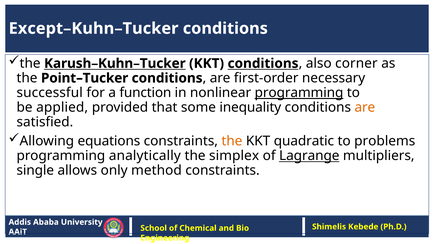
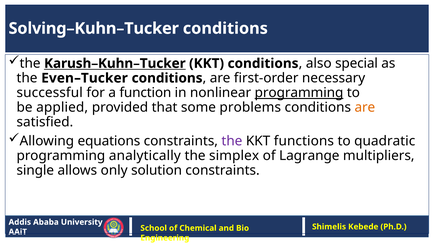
Except–Kuhn–Tucker: Except–Kuhn–Tucker -> Solving–Kuhn–Tucker
conditions at (263, 63) underline: present -> none
corner: corner -> special
Point–Tucker: Point–Tucker -> Even–Tucker
inequality: inequality -> problems
the at (232, 141) colour: orange -> purple
quadratic: quadratic -> functions
problems: problems -> quadratic
Lagrange underline: present -> none
method: method -> solution
